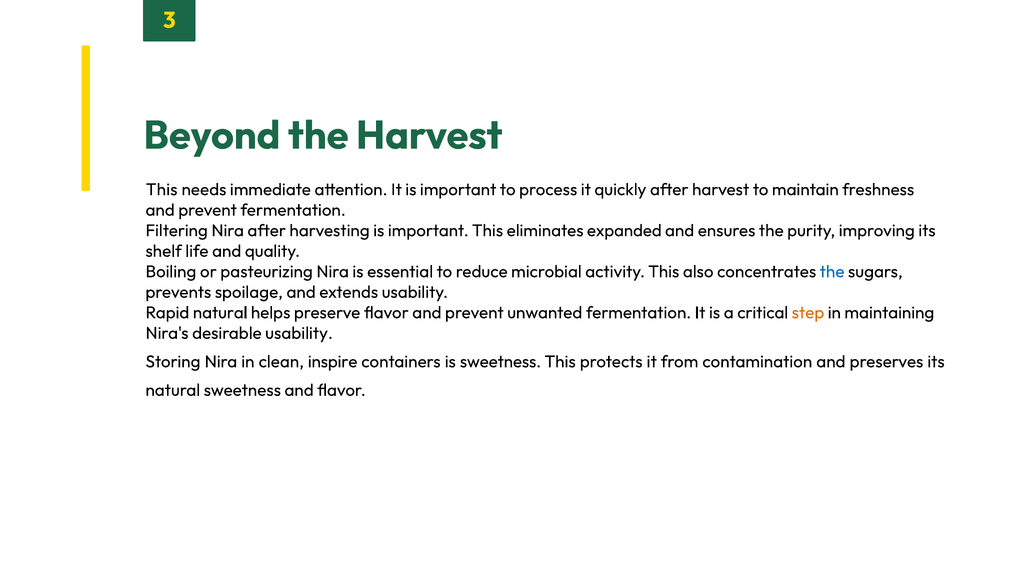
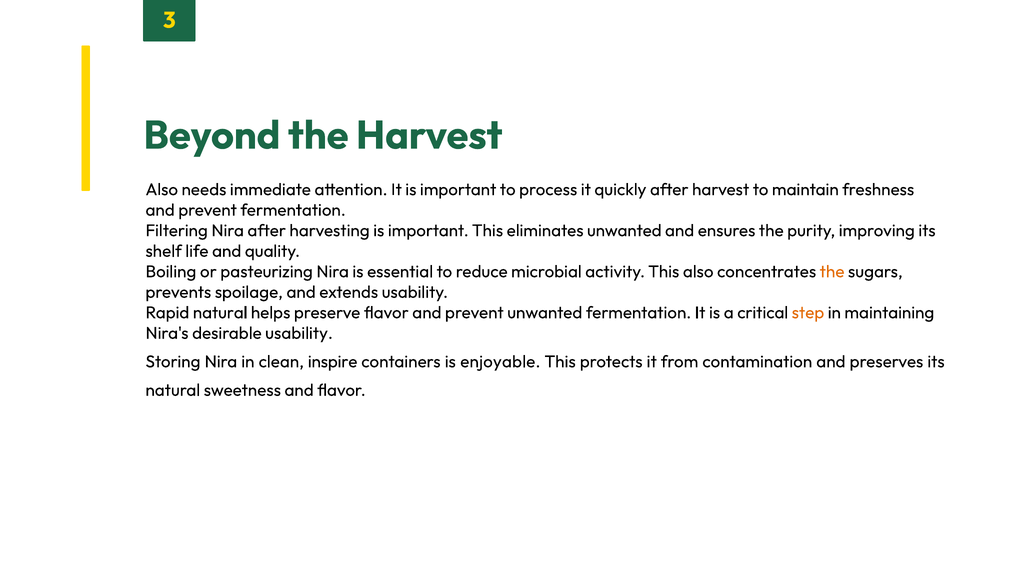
This at (162, 190): This -> Also
eliminates expanded: expanded -> unwanted
the at (832, 272) colour: blue -> orange
is sweetness: sweetness -> enjoyable
